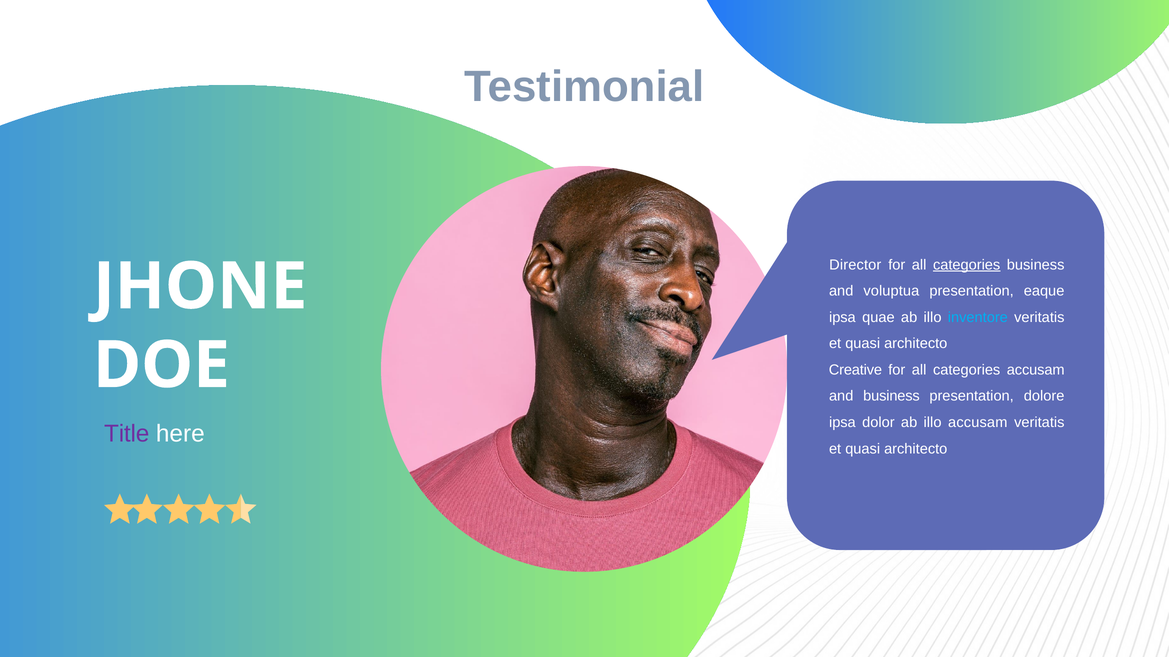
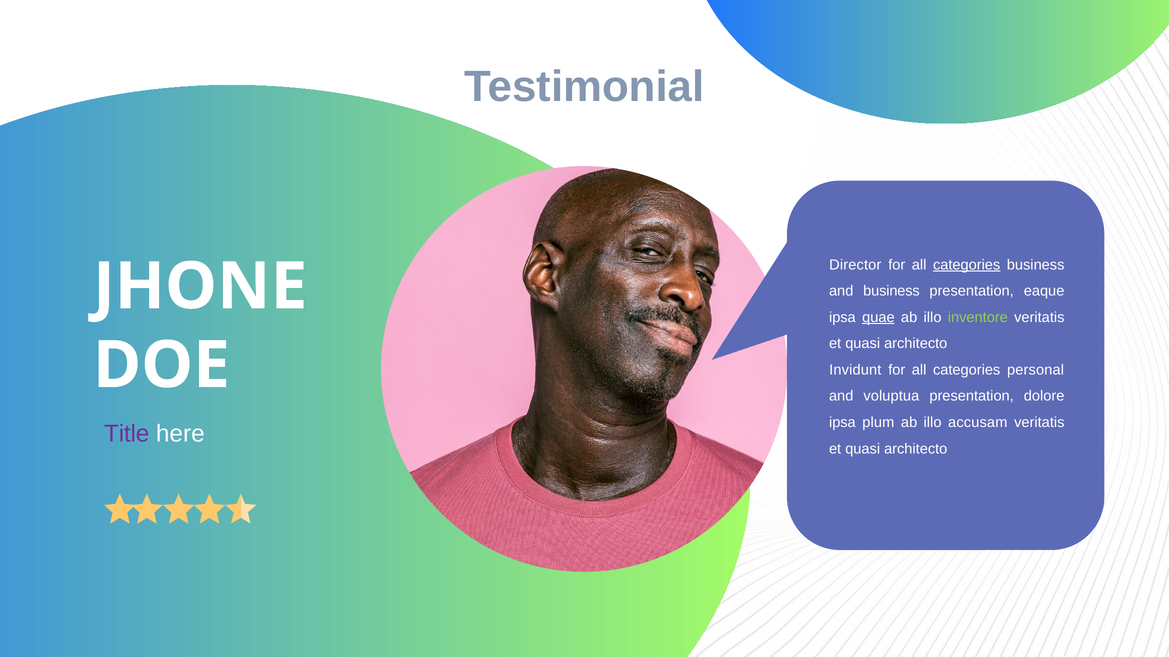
and voluptua: voluptua -> business
quae underline: none -> present
inventore colour: light blue -> light green
Creative: Creative -> Invidunt
categories accusam: accusam -> personal
and business: business -> voluptua
dolor: dolor -> plum
